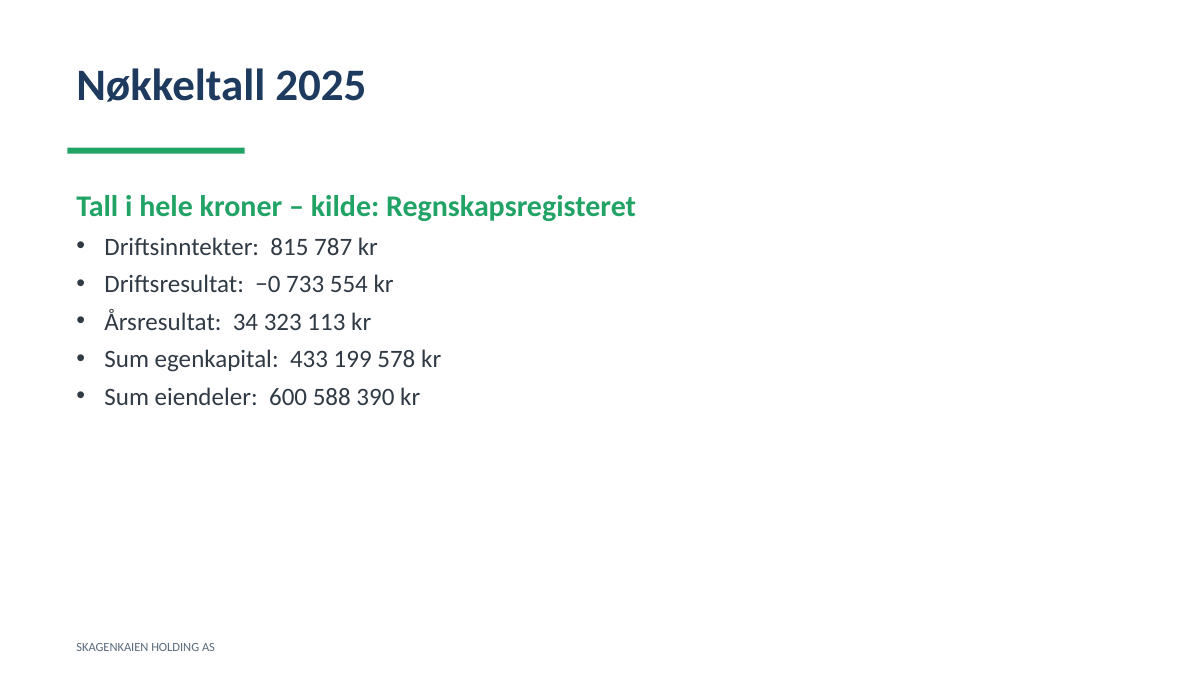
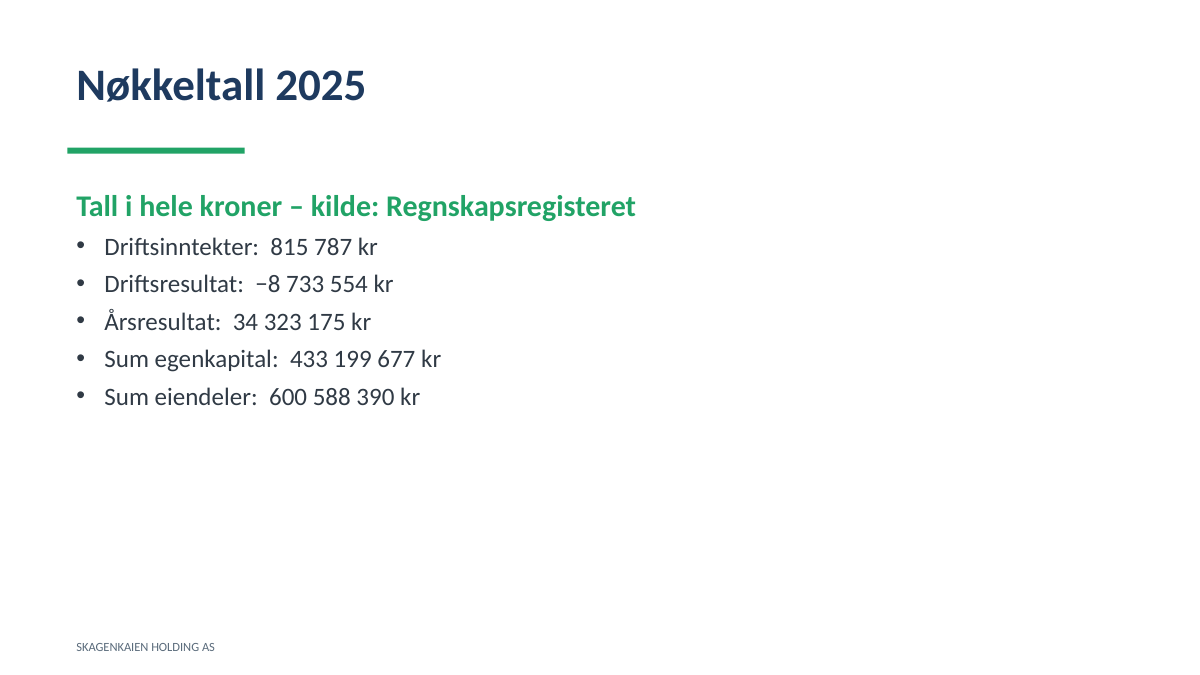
−0: −0 -> −8
113: 113 -> 175
578: 578 -> 677
